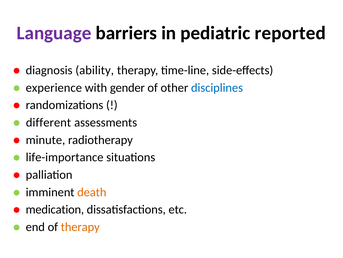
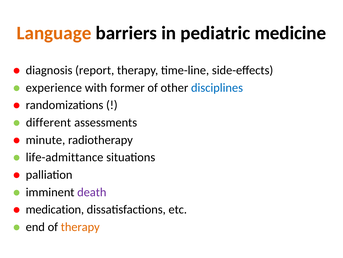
Language colour: purple -> orange
reported: reported -> medicine
ability: ability -> report
gender: gender -> former
life-importance: life-importance -> life-admittance
death colour: orange -> purple
